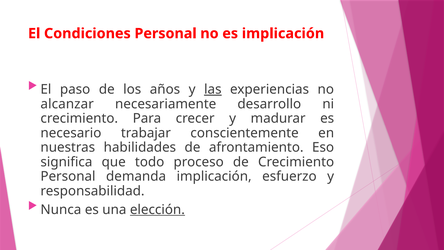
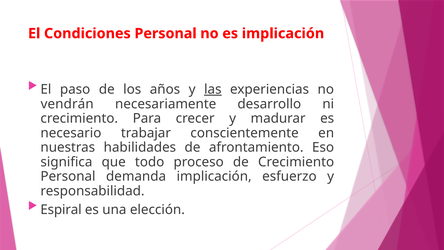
alcanzar: alcanzar -> vendrán
Nunca: Nunca -> Espiral
elección underline: present -> none
